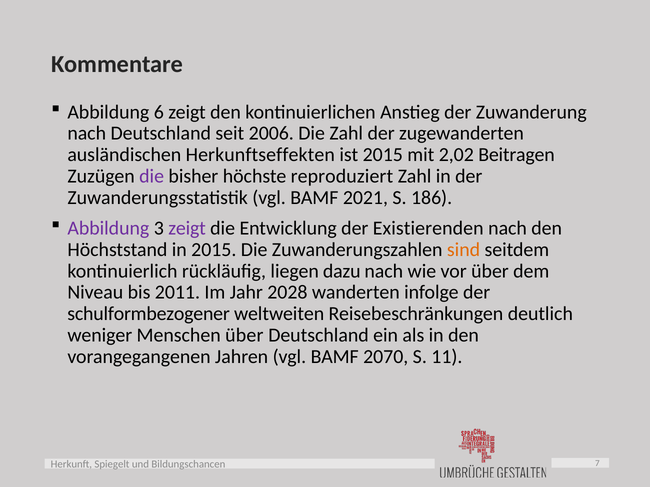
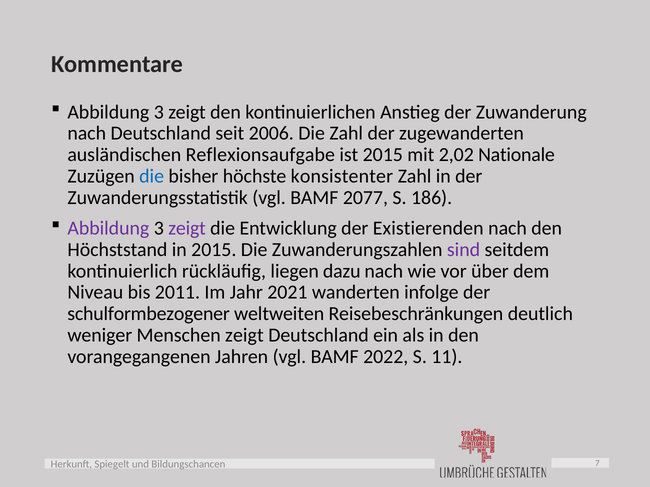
6 at (159, 112): 6 -> 3
Herkunftseffekten: Herkunftseffekten -> Reflexionsaufgabe
Beitragen: Beitragen -> Nationale
die at (152, 176) colour: purple -> blue
reproduziert: reproduziert -> konsistenter
2021: 2021 -> 2077
sind colour: orange -> purple
2028: 2028 -> 2021
Menschen über: über -> zeigt
2070: 2070 -> 2022
